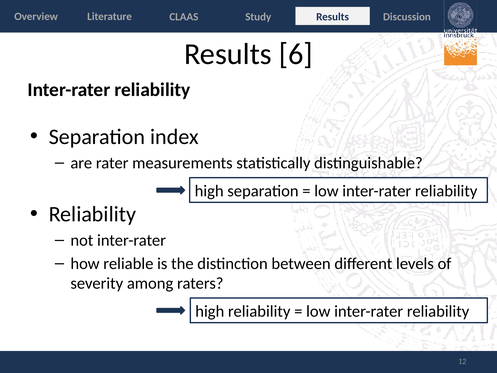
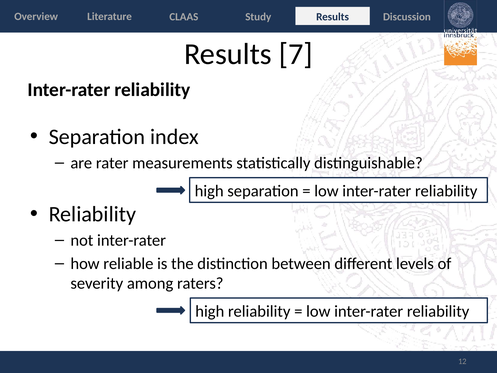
6: 6 -> 7
